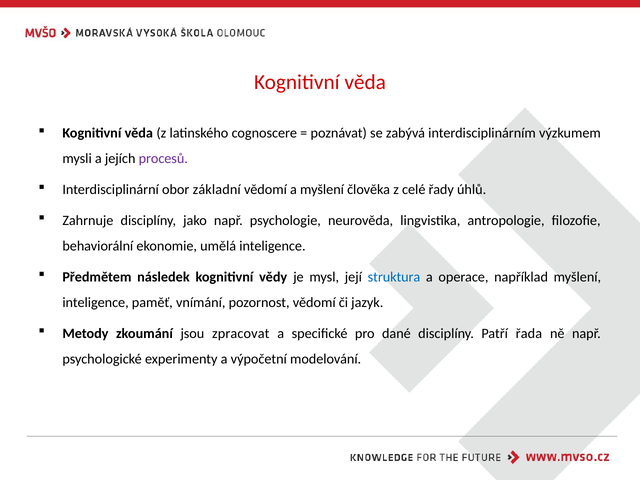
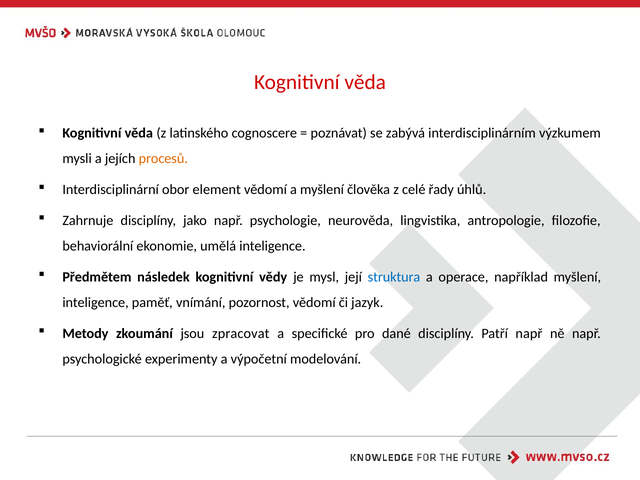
procesů colour: purple -> orange
základní: základní -> element
Patří řada: řada -> např
